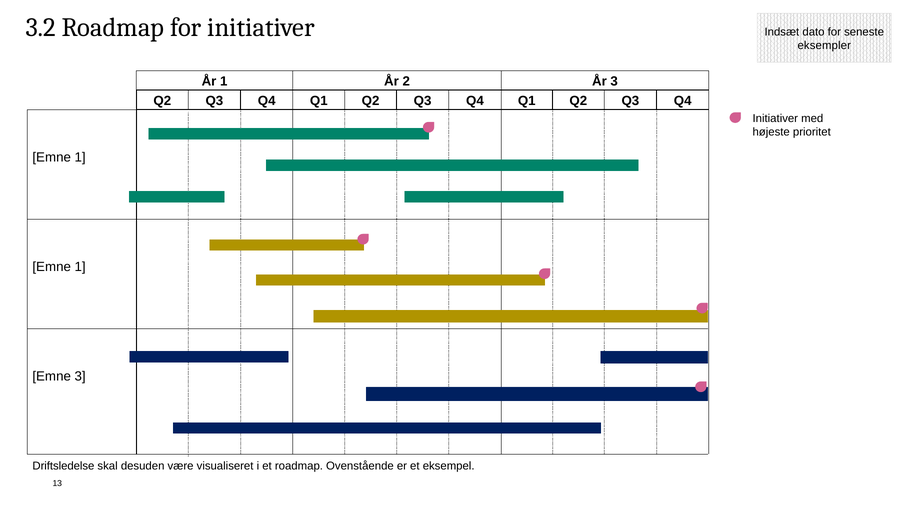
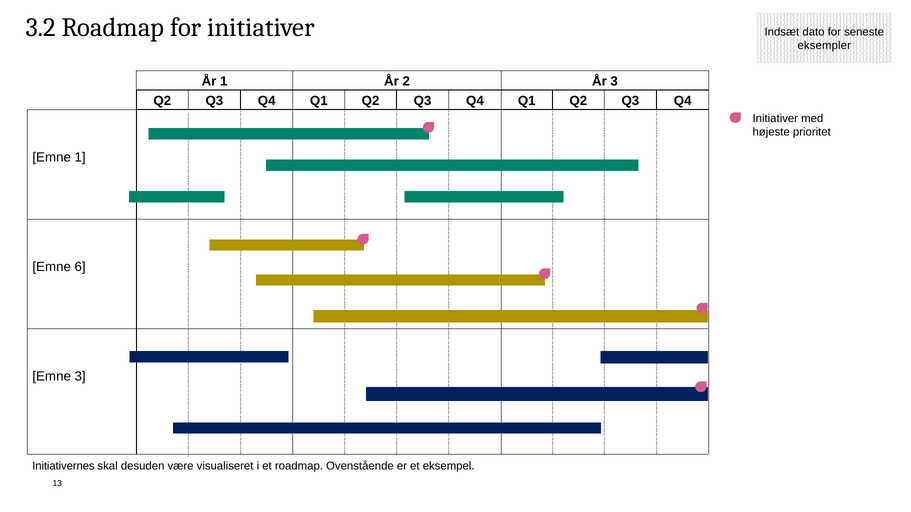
1 at (80, 267): 1 -> 6
Driftsledelse: Driftsledelse -> Initiativernes
